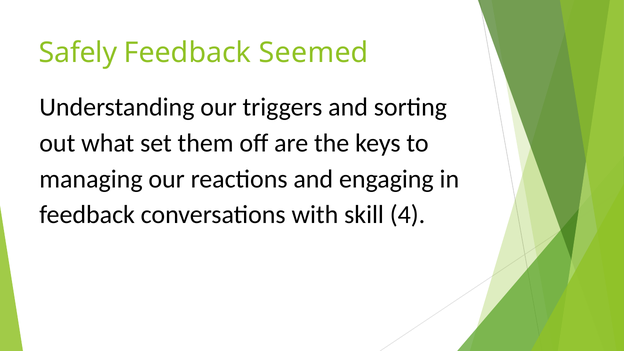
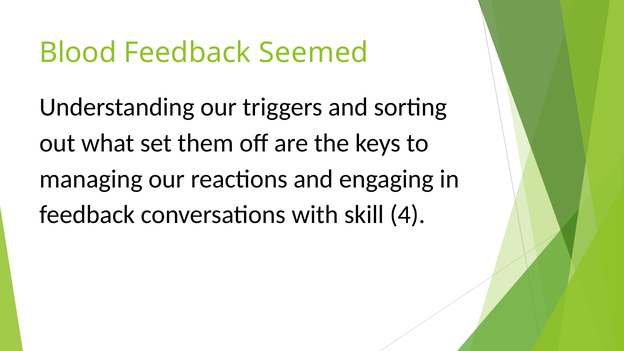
Safely: Safely -> Blood
